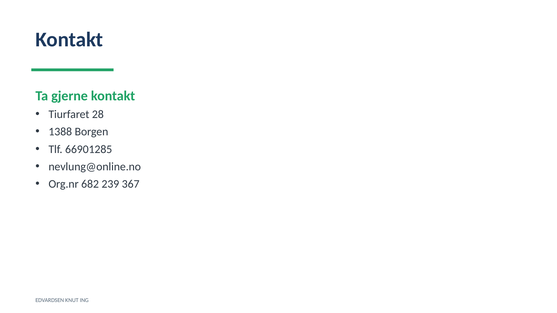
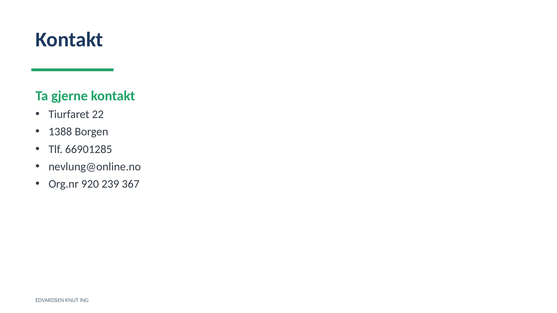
28: 28 -> 22
682: 682 -> 920
